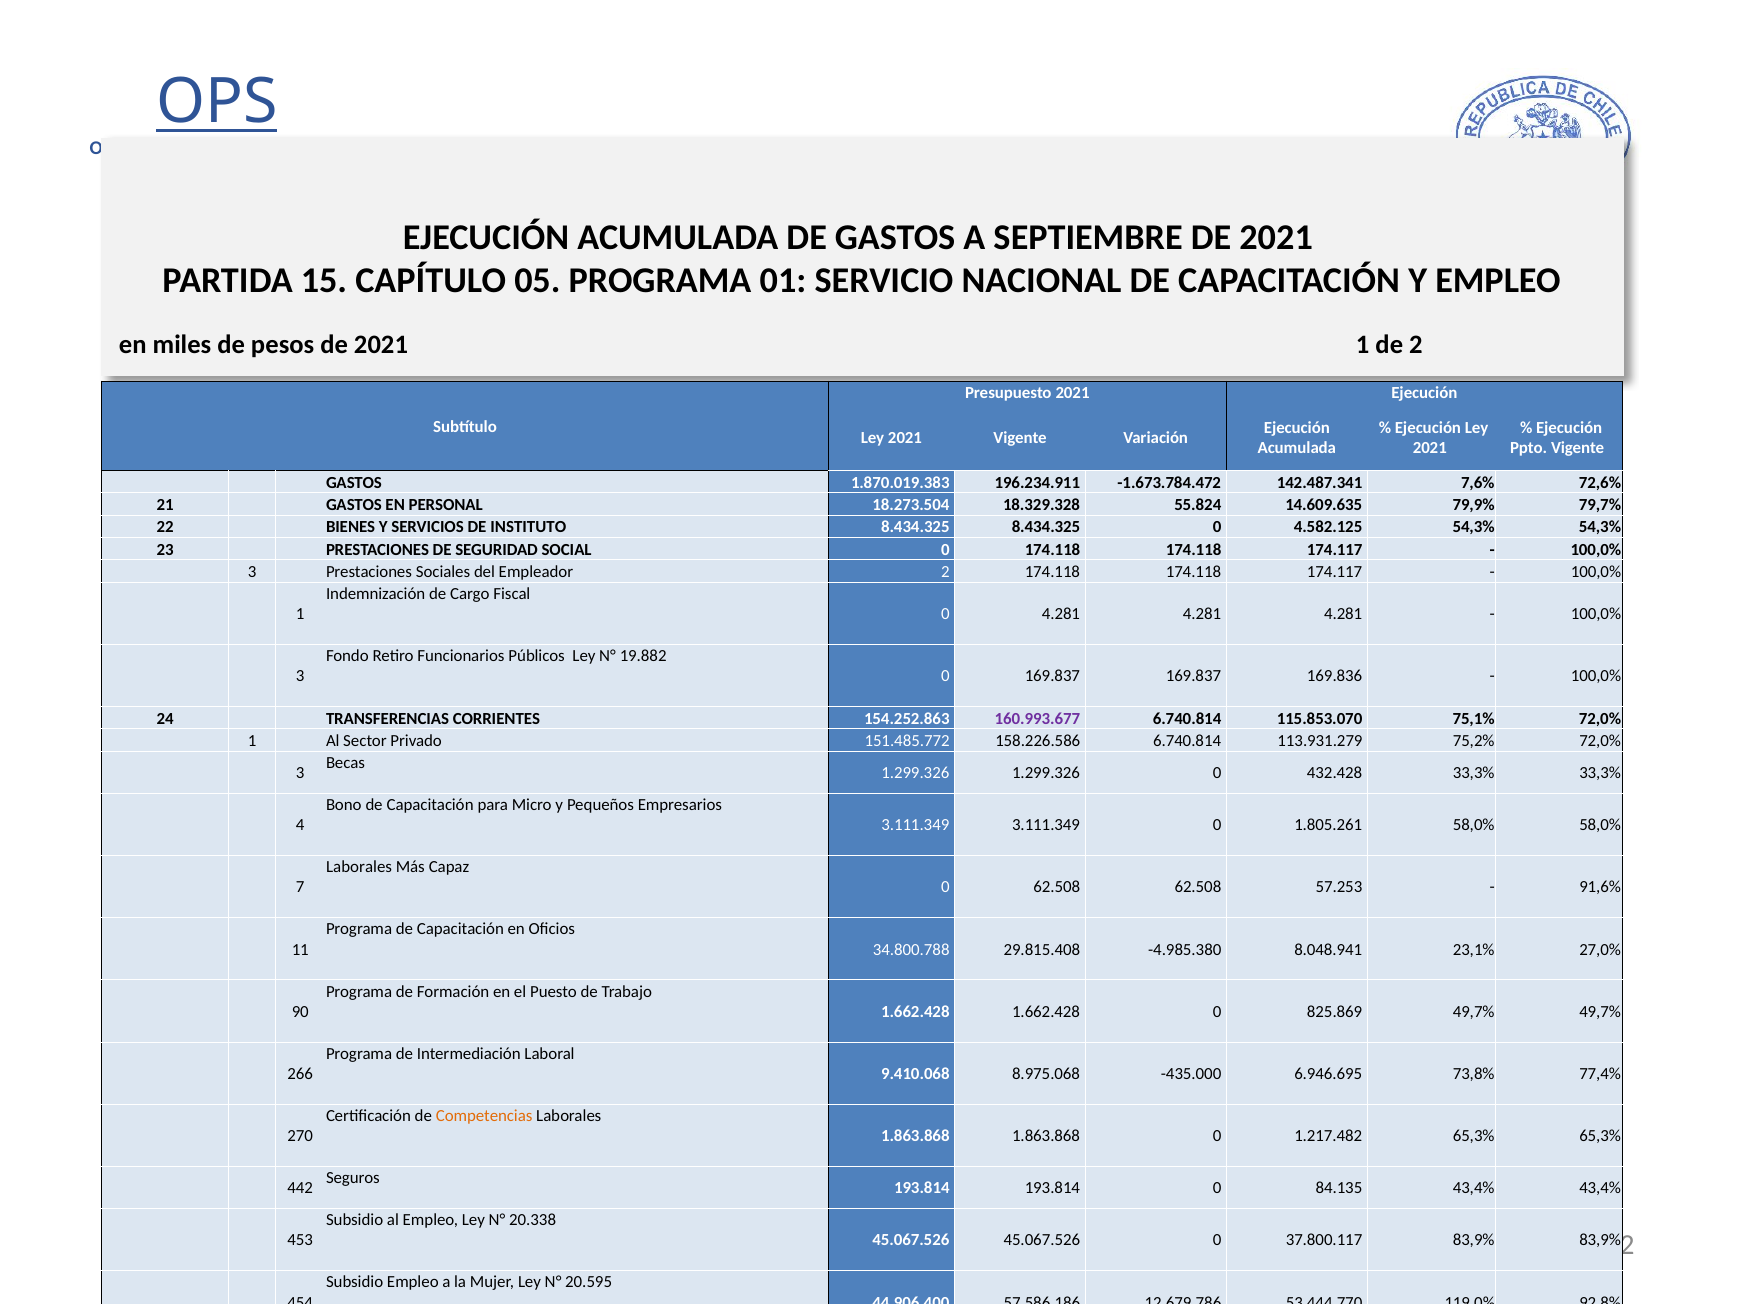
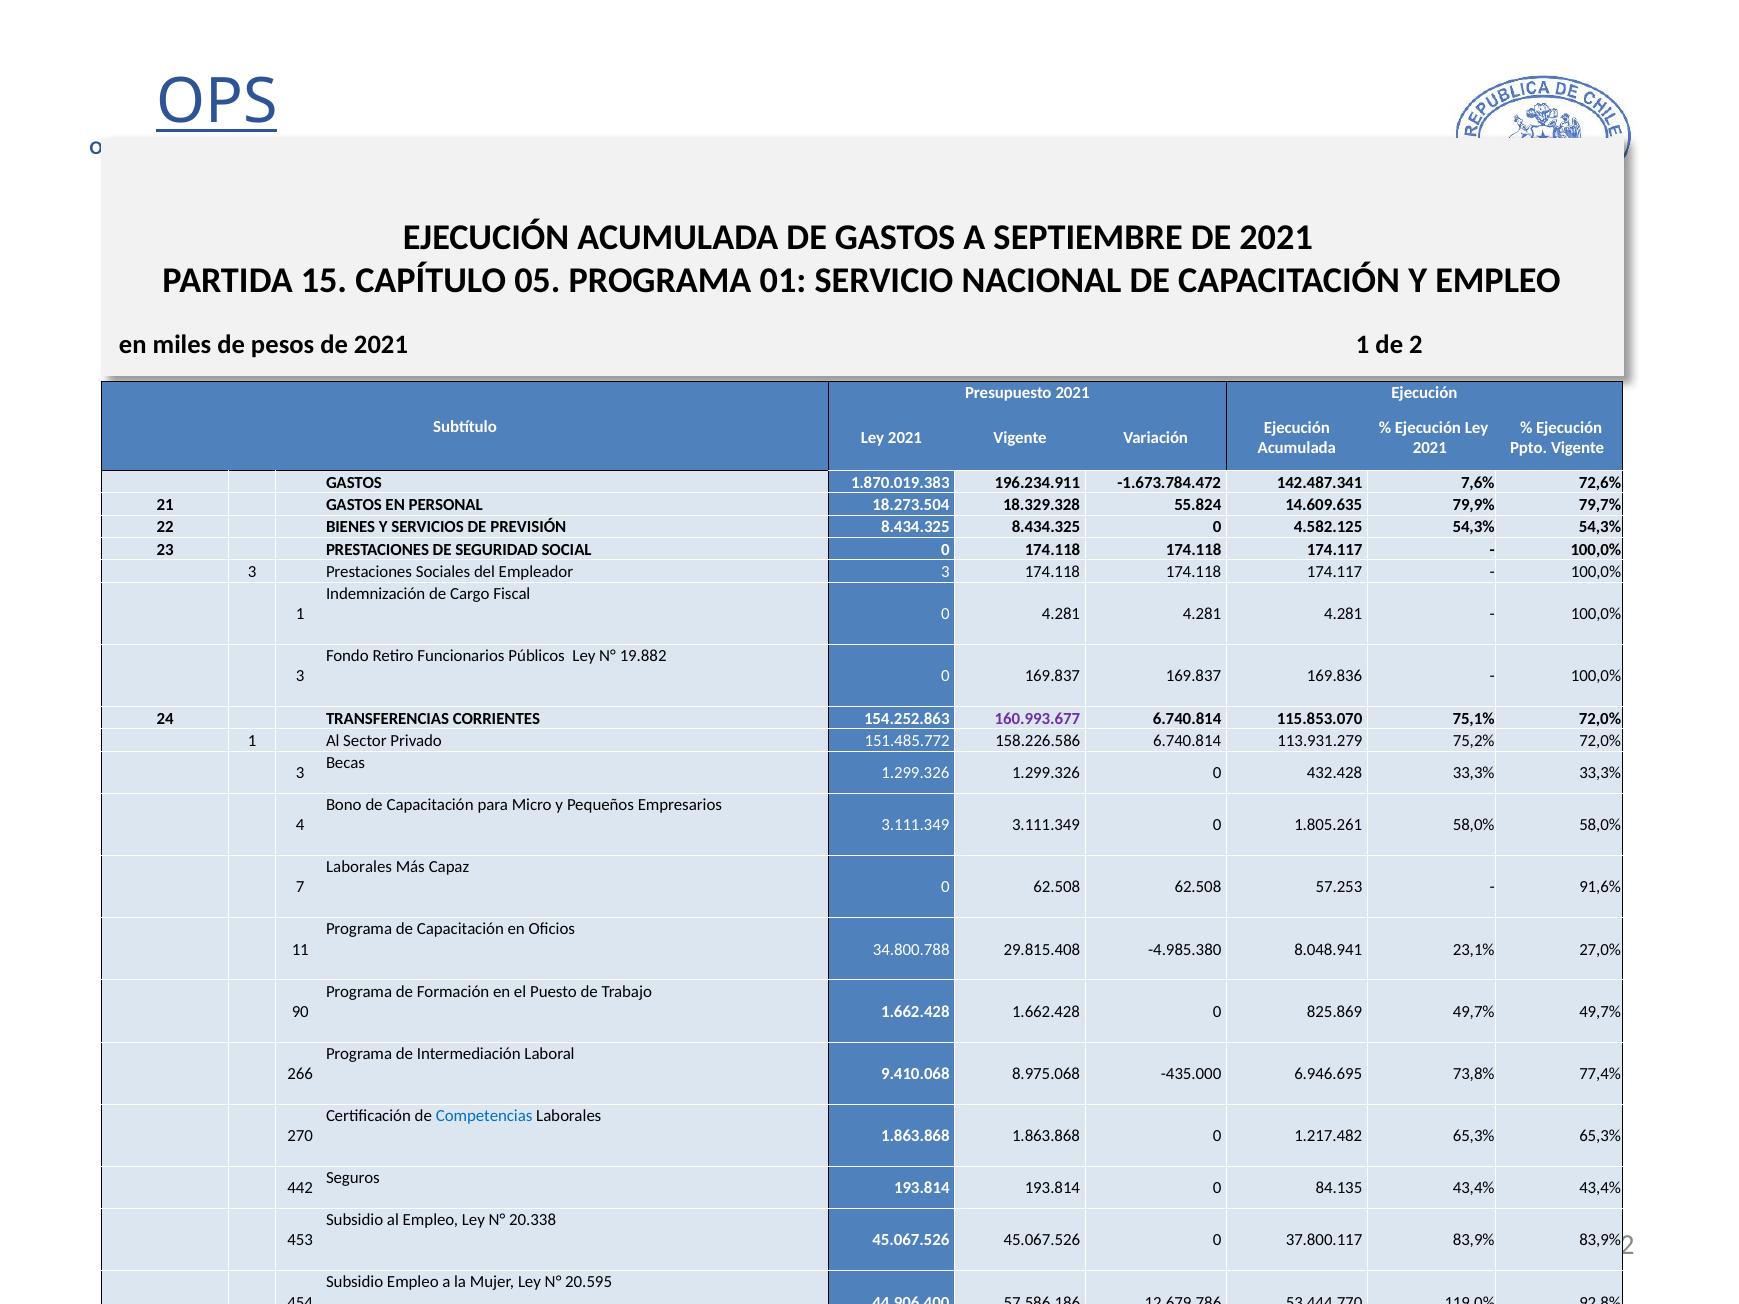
INSTITUTO: INSTITUTO -> PREVISIÓN
Empleador 2: 2 -> 3
Competencias at (484, 1116) colour: orange -> blue
